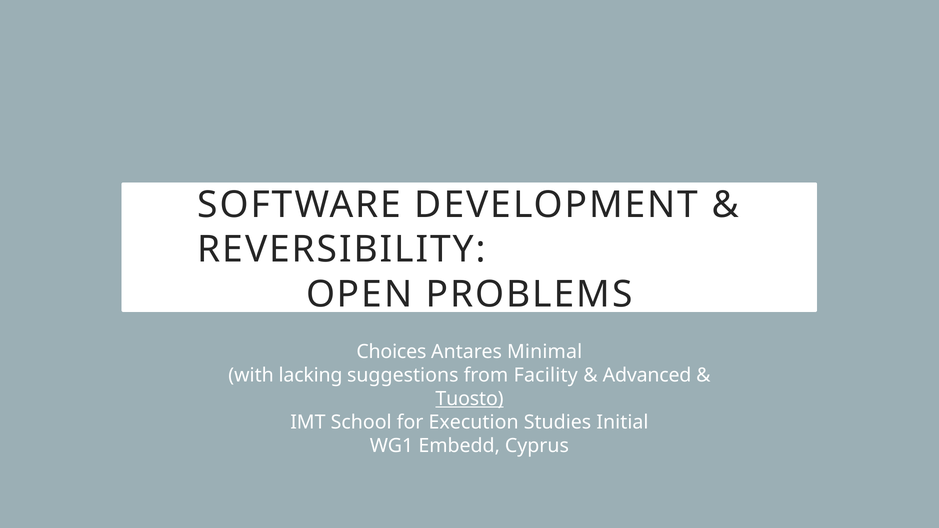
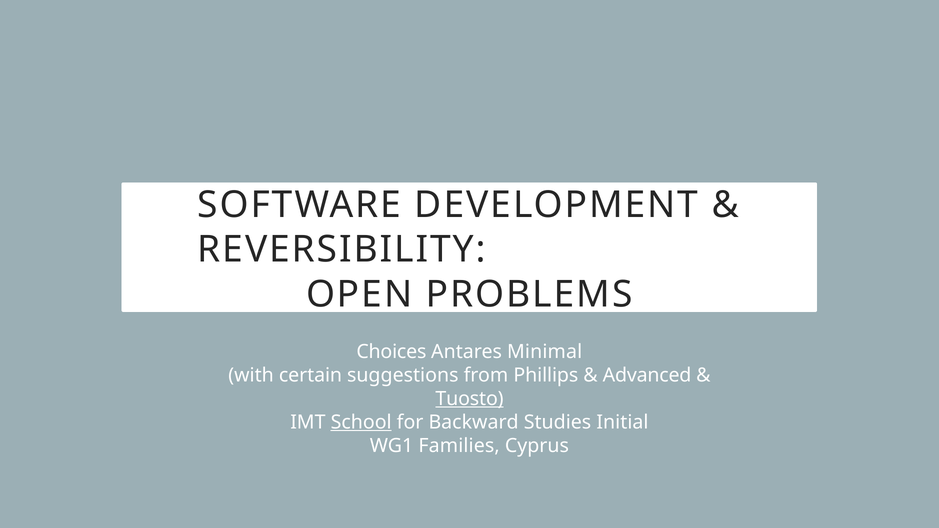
lacking: lacking -> certain
Facility: Facility -> Phillips
School underline: none -> present
Execution: Execution -> Backward
Embedd: Embedd -> Families
